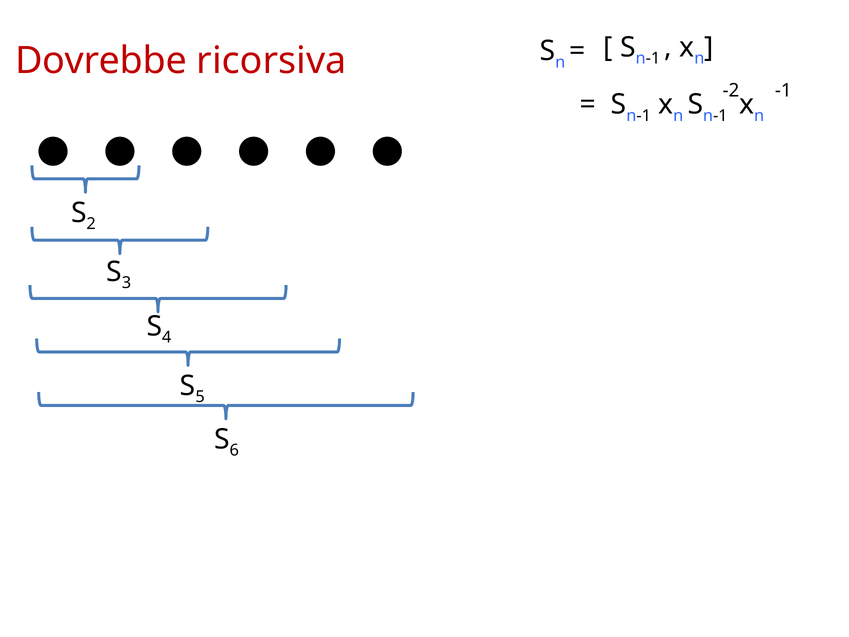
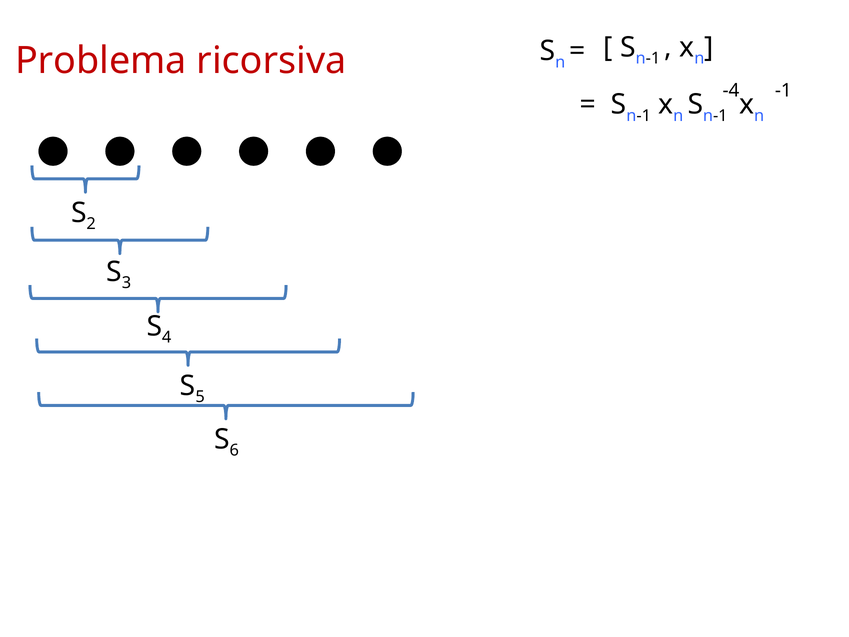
Dovrebbe: Dovrebbe -> Problema
-2: -2 -> -4
